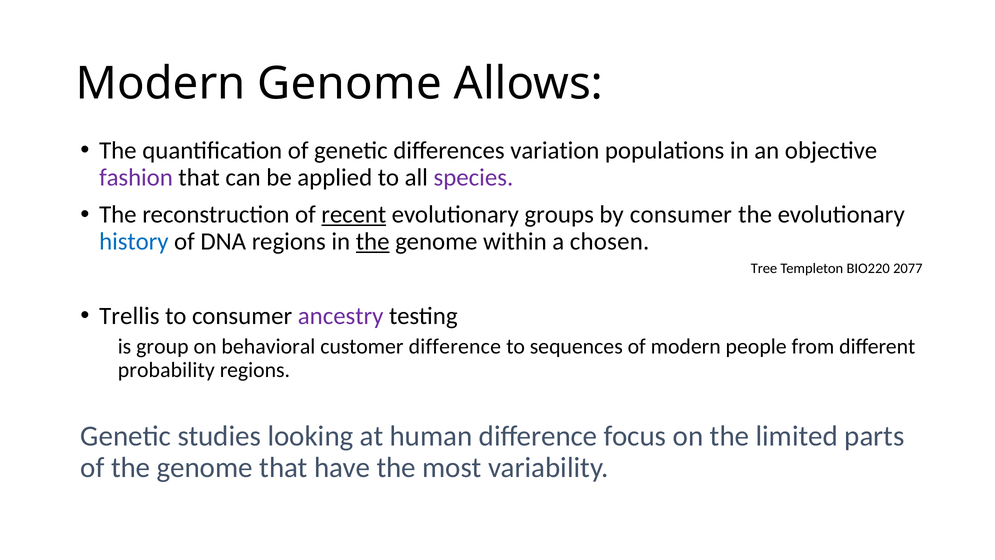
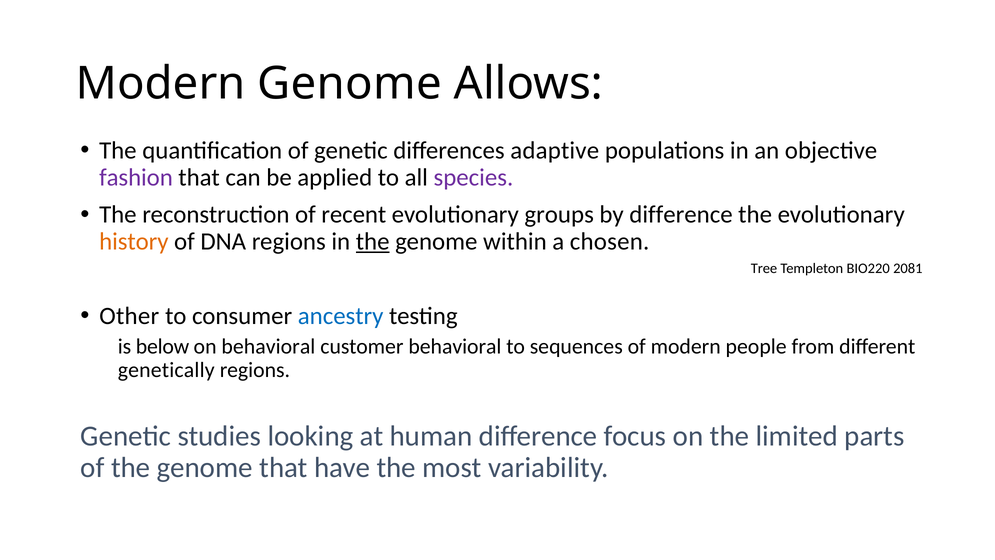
variation: variation -> adaptive
recent underline: present -> none
by consumer: consumer -> difference
history colour: blue -> orange
2077: 2077 -> 2081
Trellis: Trellis -> Other
ancestry colour: purple -> blue
group: group -> below
customer difference: difference -> behavioral
probability: probability -> genetically
